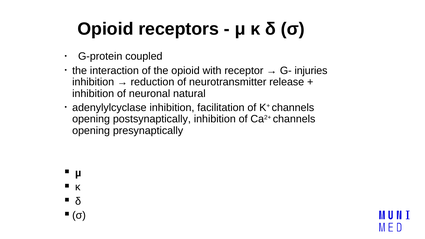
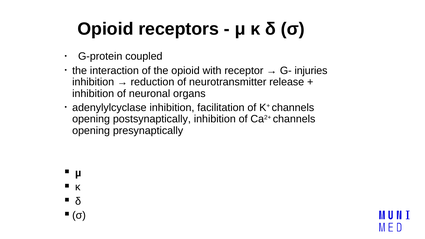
natural: natural -> organs
